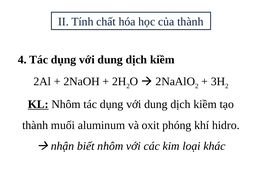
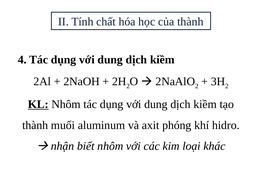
oxit: oxit -> axit
